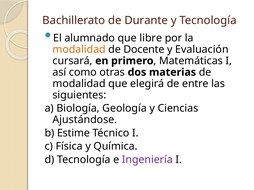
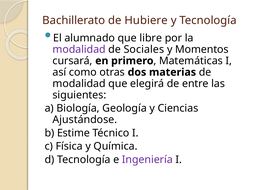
Durante: Durante -> Hubiere
modalidad at (79, 50) colour: orange -> purple
Docente: Docente -> Sociales
Evaluación: Evaluación -> Momentos
